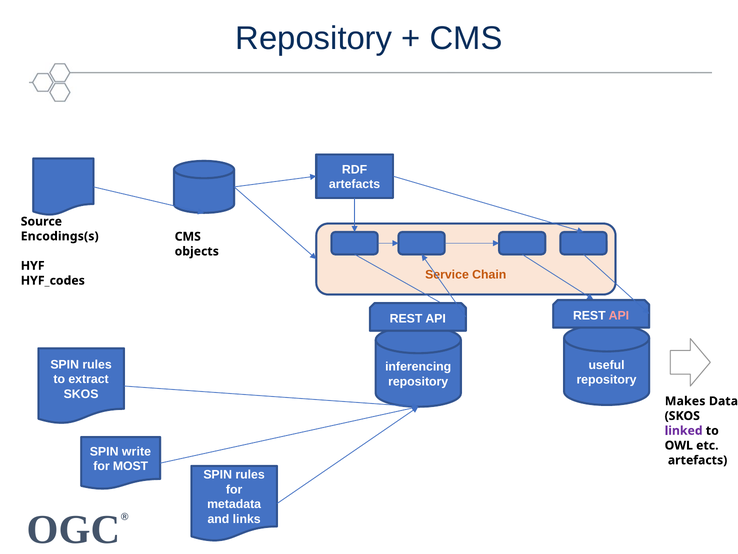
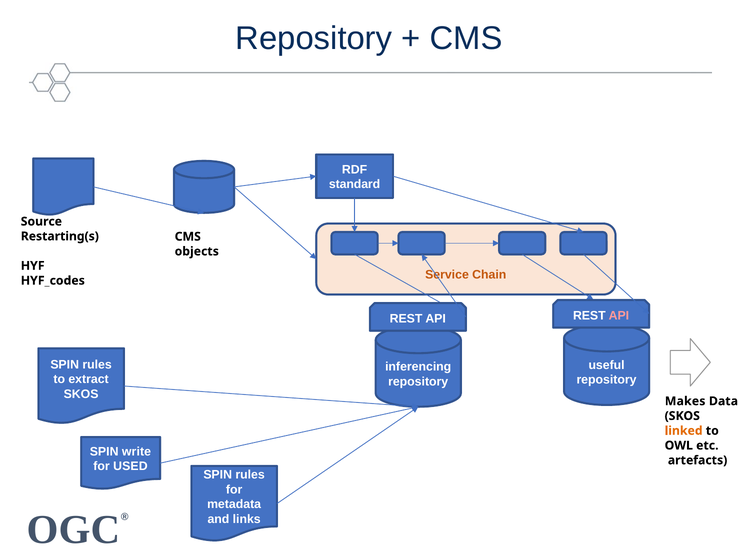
artefacts at (355, 184): artefacts -> standard
Encodings(s: Encodings(s -> Restarting(s
linked colour: purple -> orange
MOST: MOST -> USED
